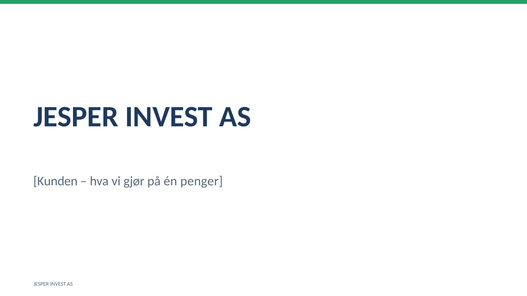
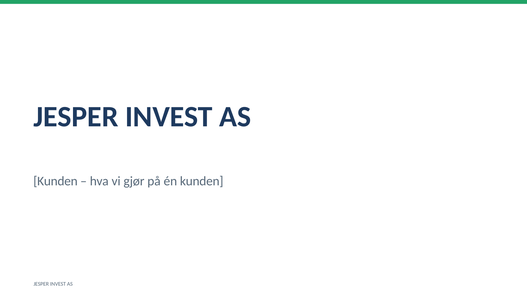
én penger: penger -> kunden
